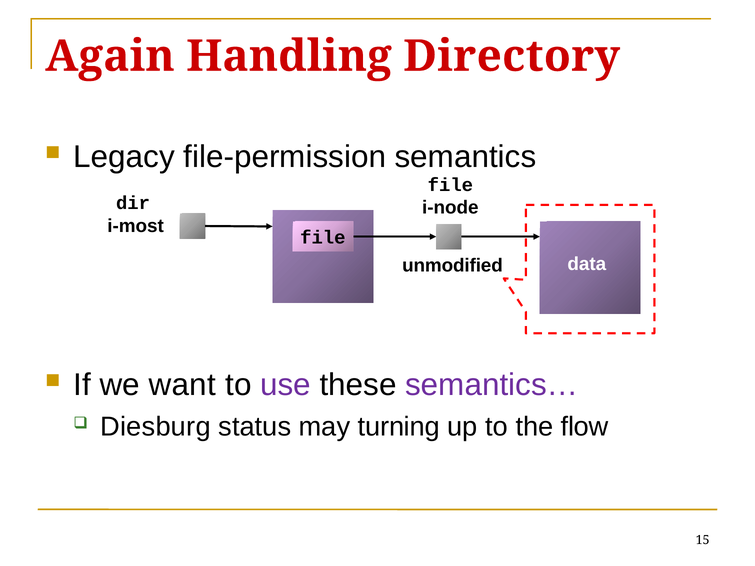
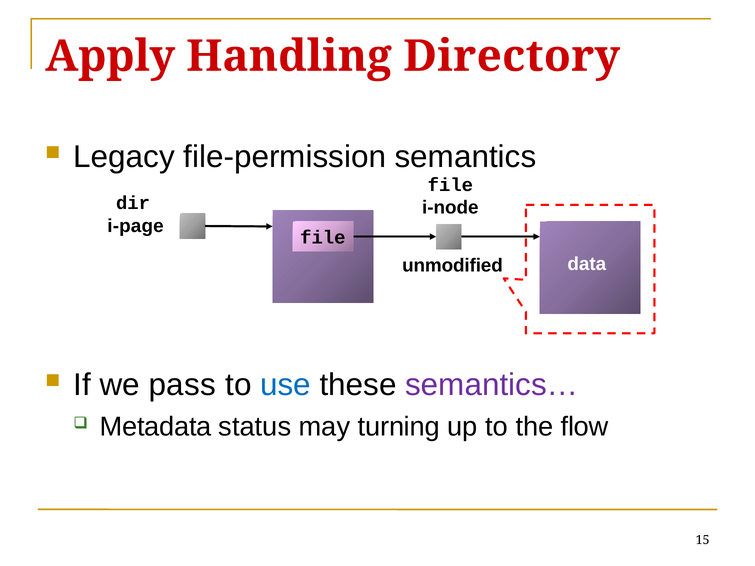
Again: Again -> Apply
i-most: i-most -> i-page
want: want -> pass
use colour: purple -> blue
Diesburg: Diesburg -> Metadata
